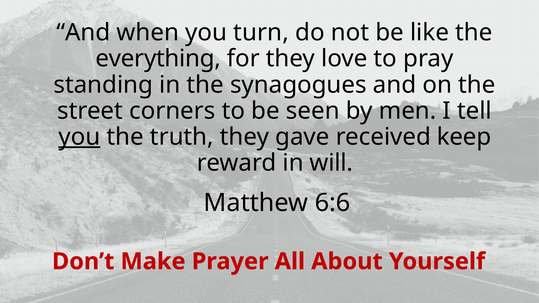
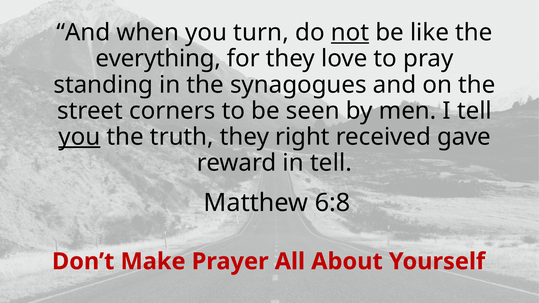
not underline: none -> present
gave: gave -> right
keep: keep -> gave
in will: will -> tell
6:6: 6:6 -> 6:8
